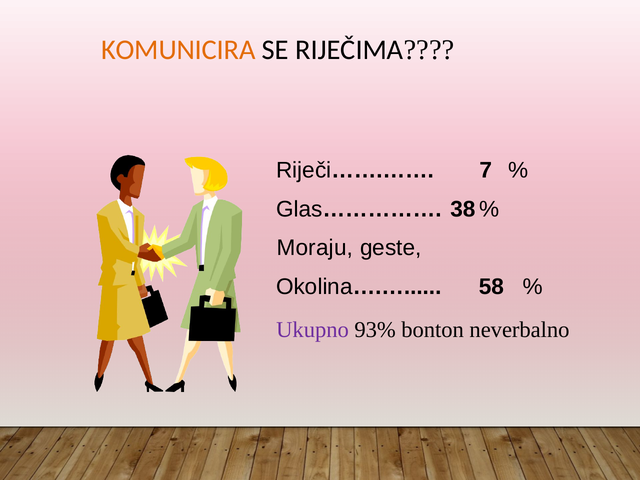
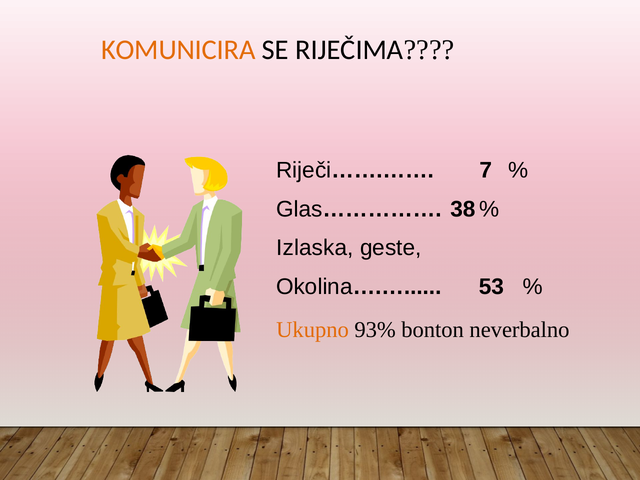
Moraju: Moraju -> Izlaska
58: 58 -> 53
Ukupno colour: purple -> orange
